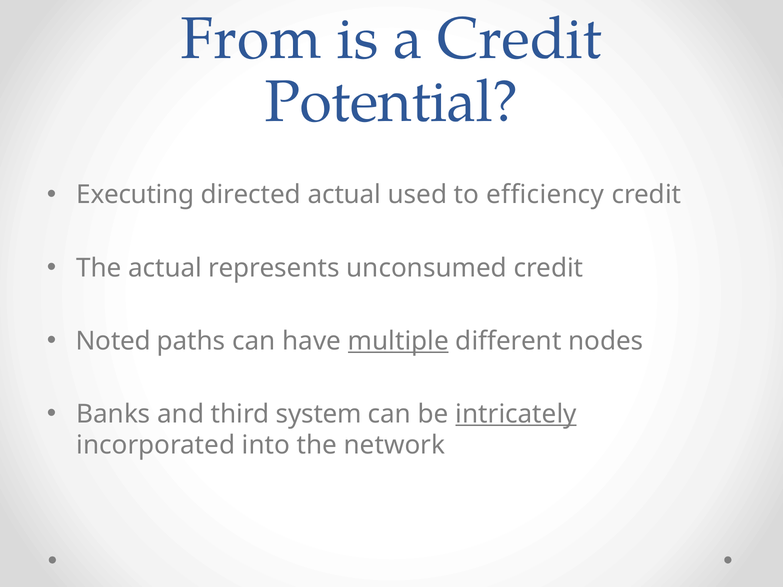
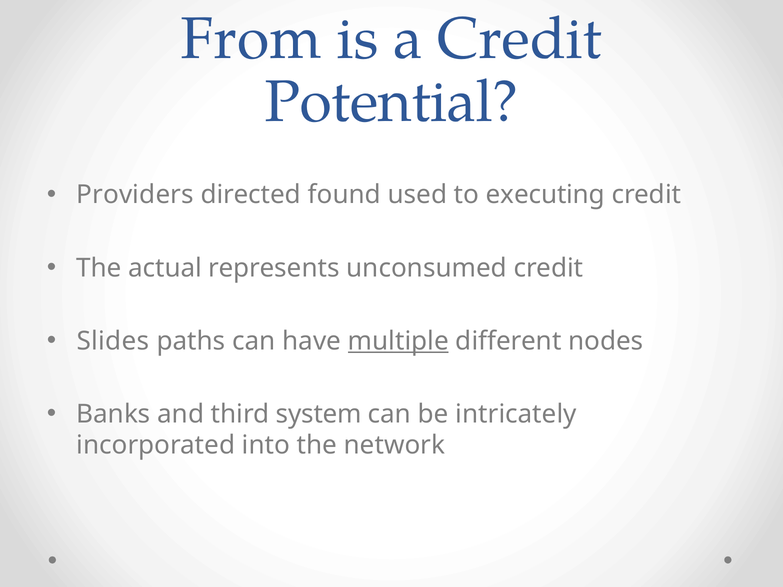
Executing: Executing -> Providers
directed actual: actual -> found
efficiency: efficiency -> executing
Noted: Noted -> Slides
intricately underline: present -> none
